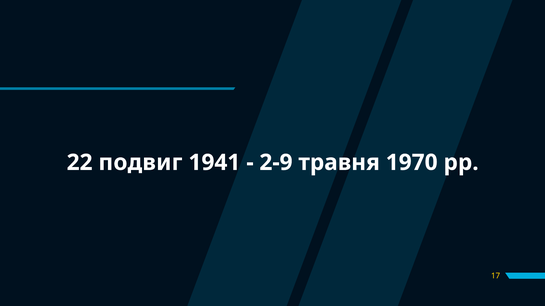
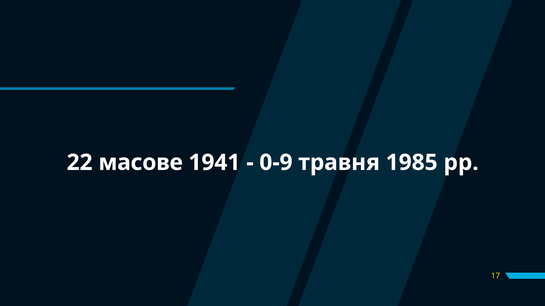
подвиг: подвиг -> масове
2-9: 2-9 -> 0-9
1970: 1970 -> 1985
